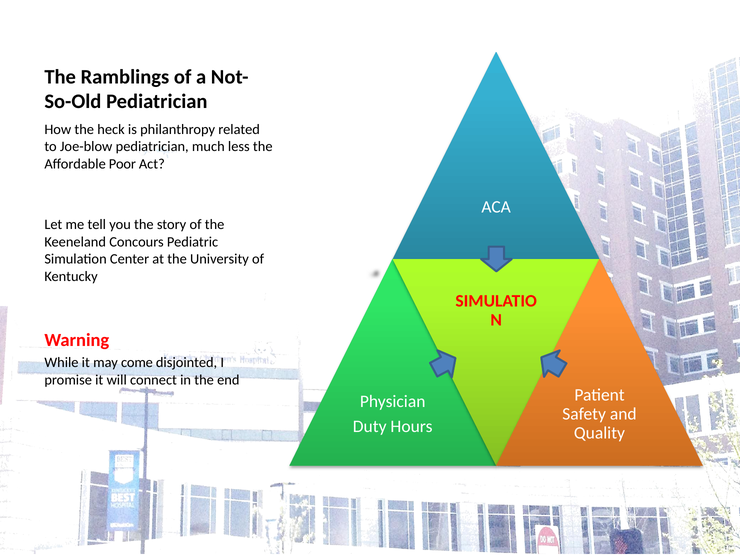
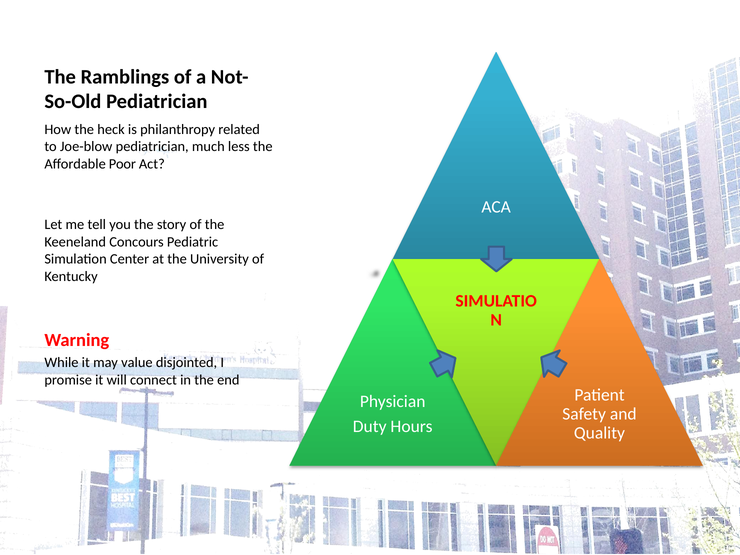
come: come -> value
